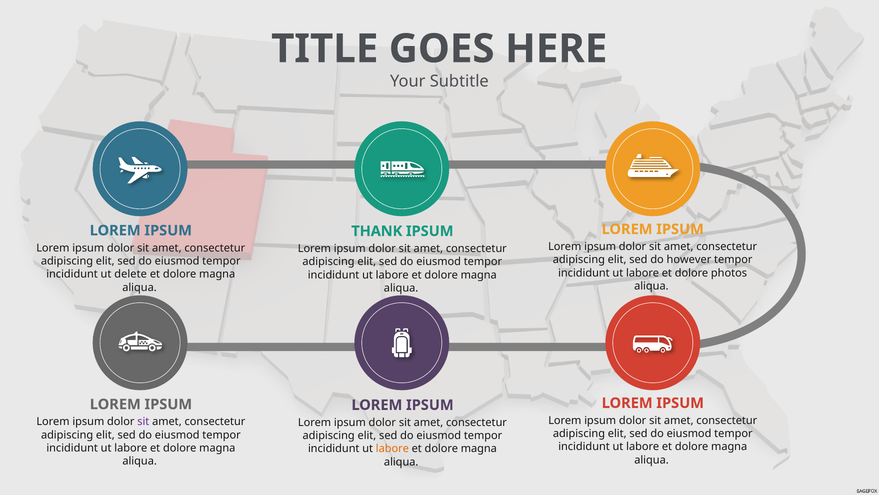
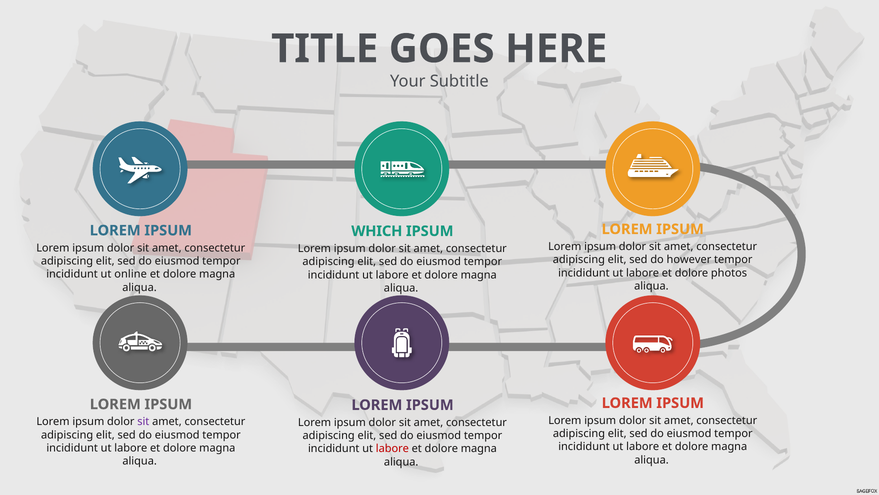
THANK: THANK -> WHICH
delete: delete -> online
labore at (392, 448) colour: orange -> red
